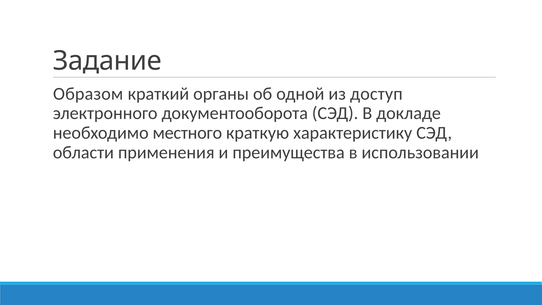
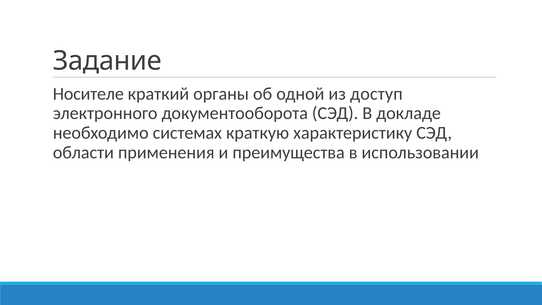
Образом: Образом -> Носителе
местного: местного -> системах
